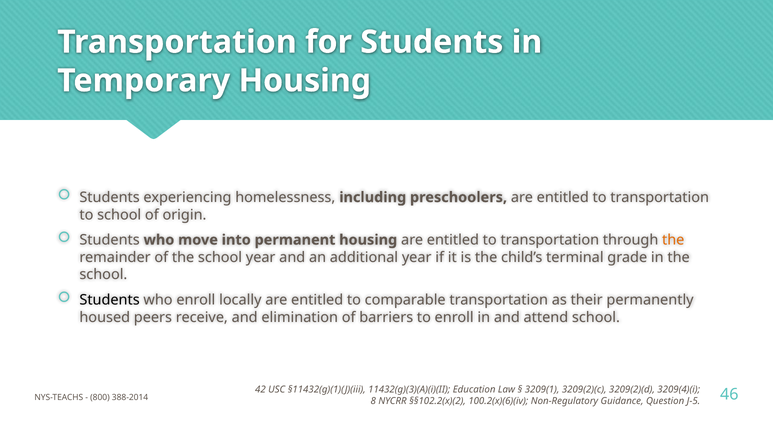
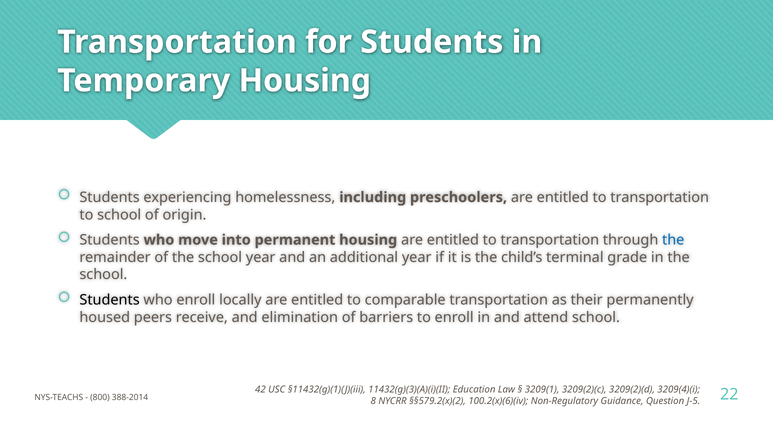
the at (673, 240) colour: orange -> blue
46: 46 -> 22
§§102.2(x)(2: §§102.2(x)(2 -> §§579.2(x)(2
